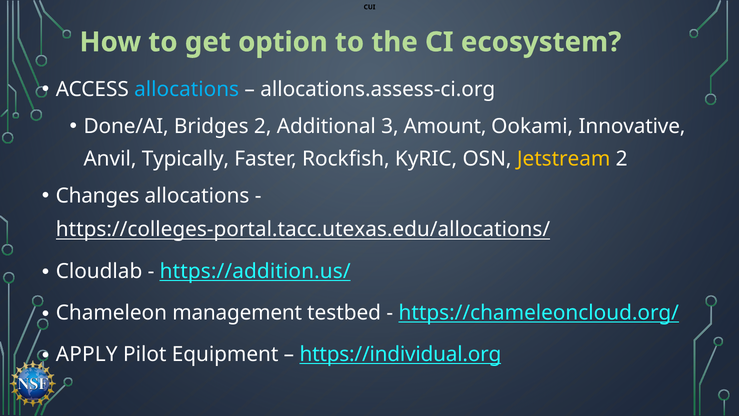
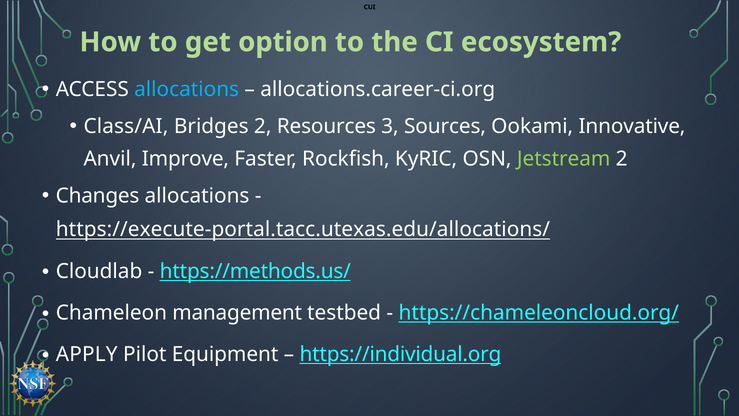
allocations.assess-ci.org: allocations.assess-ci.org -> allocations.career-ci.org
Done/AI: Done/AI -> Class/AI
Additional: Additional -> Resources
Amount: Amount -> Sources
Typically: Typically -> Improve
Jetstream colour: yellow -> light green
https://colleges-portal.tacc.utexas.edu/allocations/: https://colleges-portal.tacc.utexas.edu/allocations/ -> https://execute-portal.tacc.utexas.edu/allocations/
https://addition.us/: https://addition.us/ -> https://methods.us/
